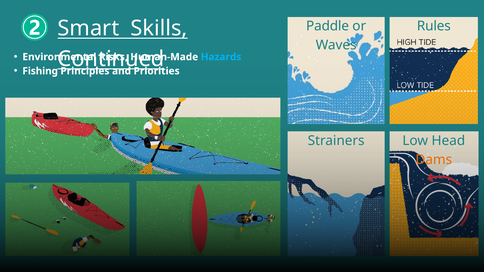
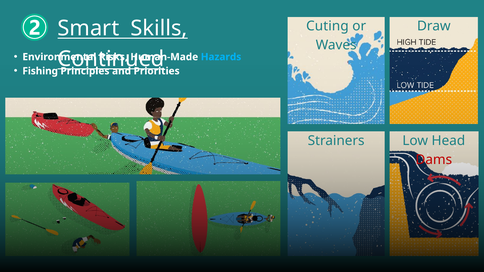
Paddle: Paddle -> Cuting
Rules: Rules -> Draw
Dams colour: orange -> red
